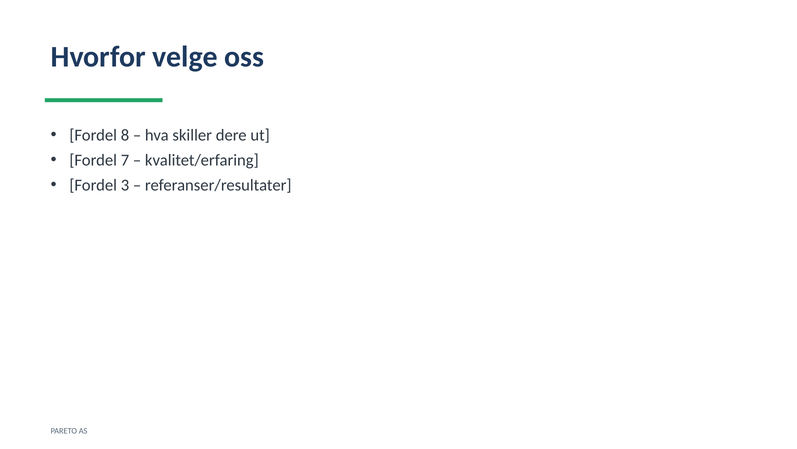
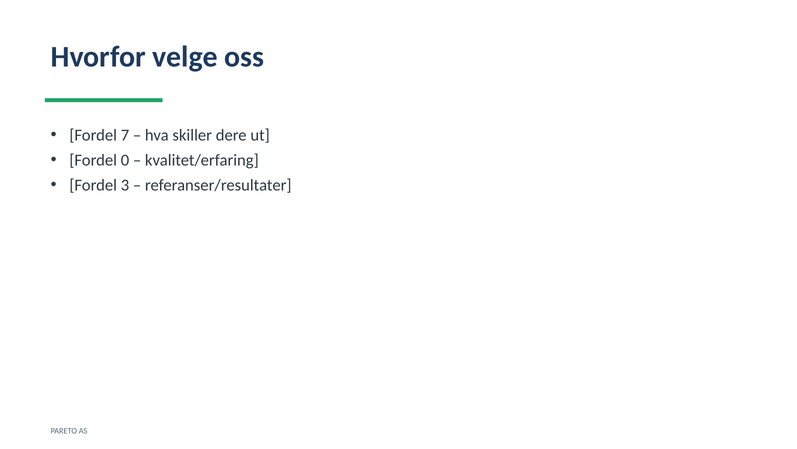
8: 8 -> 7
7: 7 -> 0
